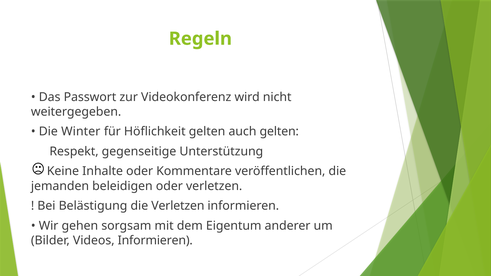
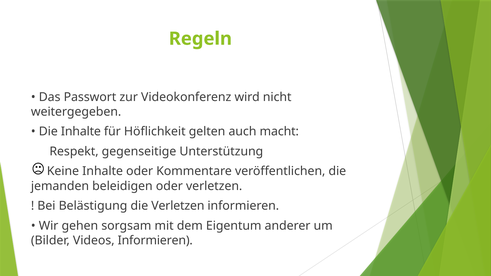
Die Winter: Winter -> Inhalte
auch gelten: gelten -> macht
